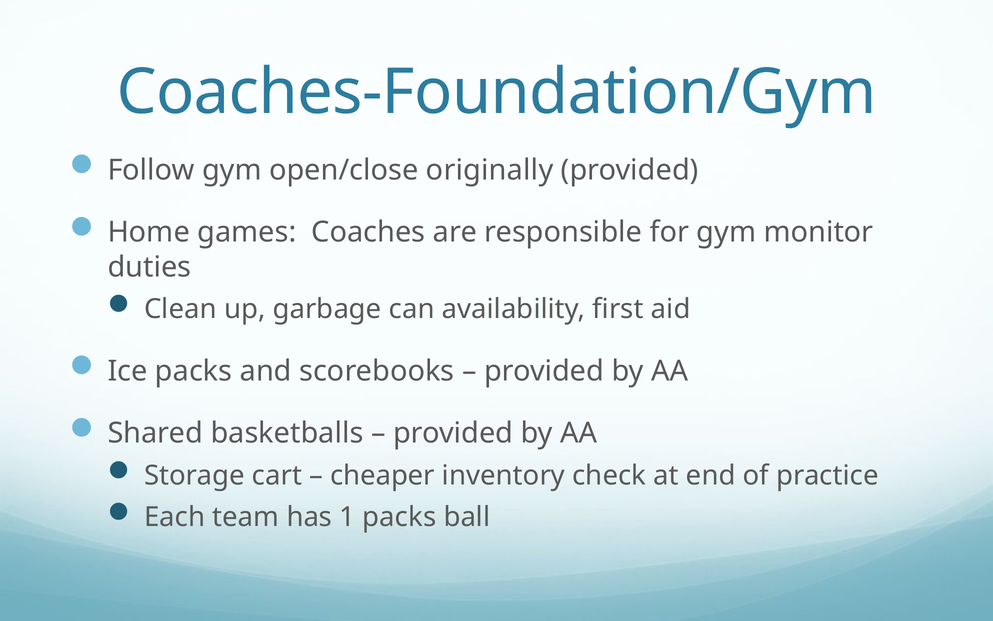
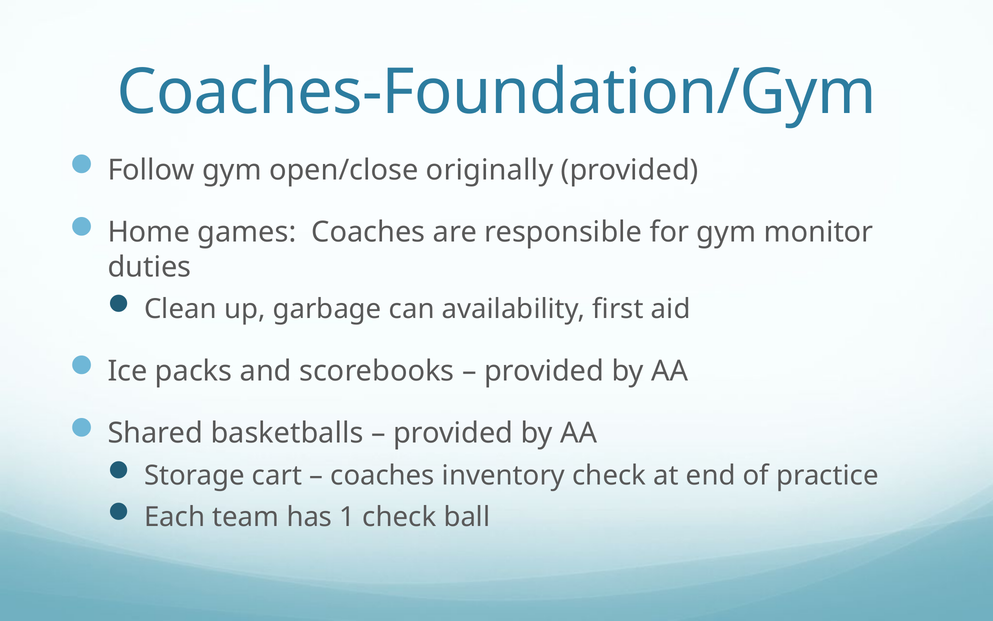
cheaper at (383, 475): cheaper -> coaches
1 packs: packs -> check
